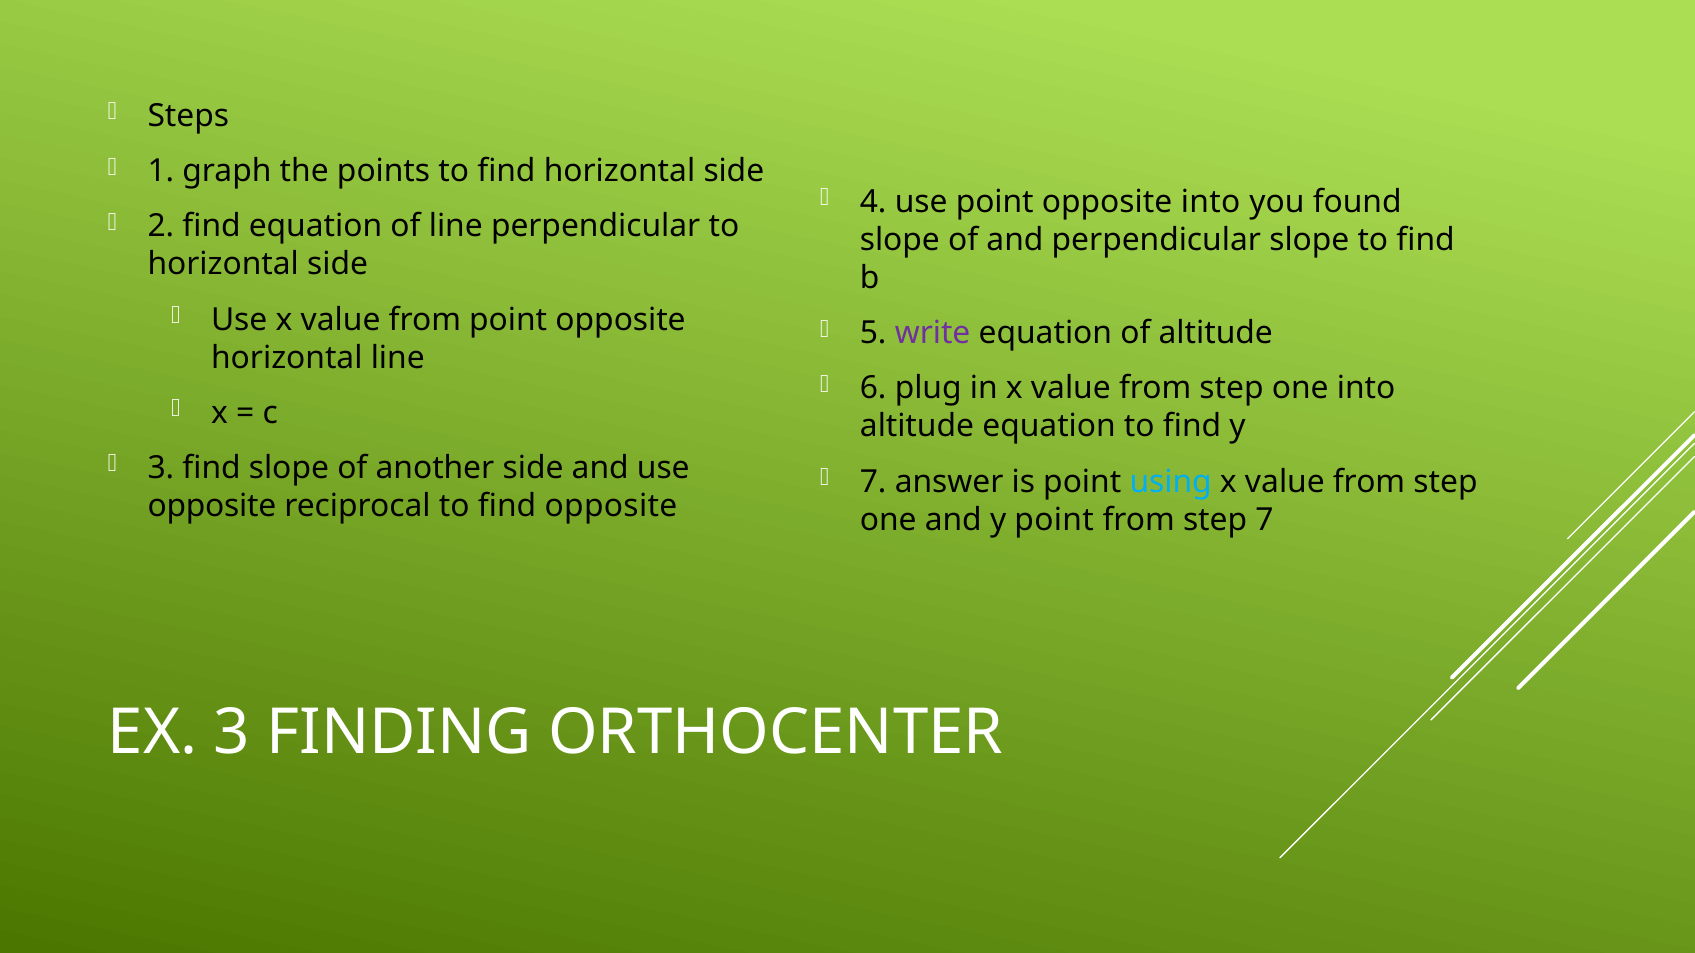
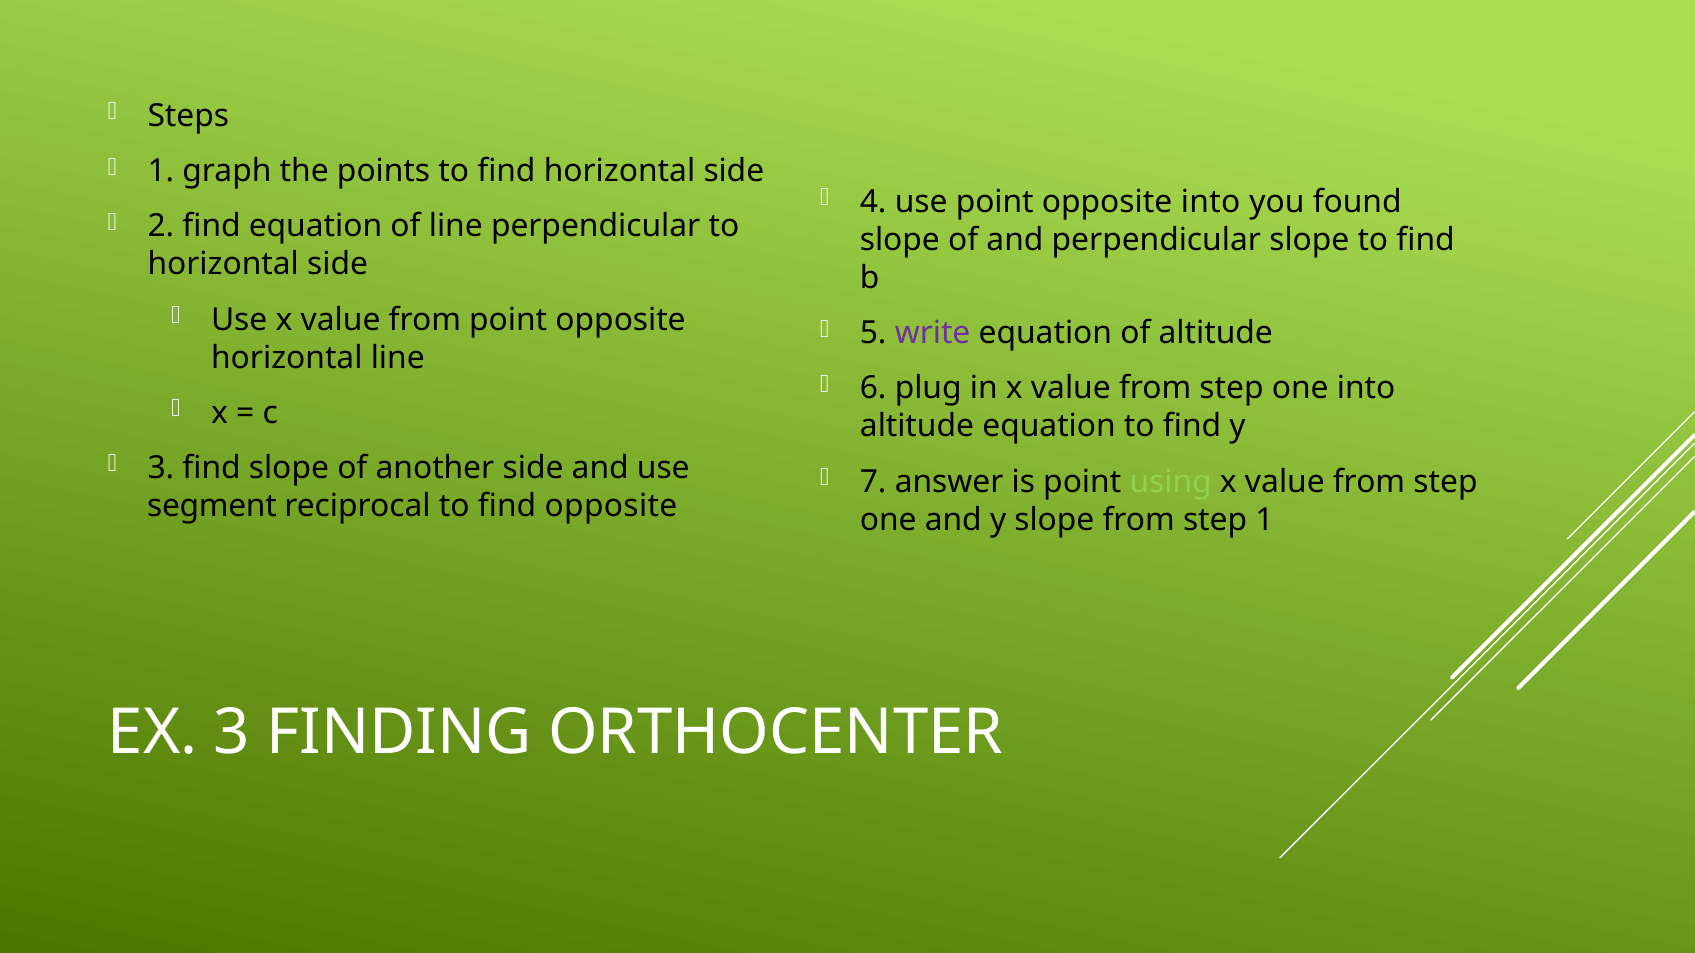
using colour: light blue -> light green
opposite at (212, 506): opposite -> segment
y point: point -> slope
step 7: 7 -> 1
